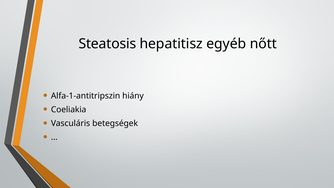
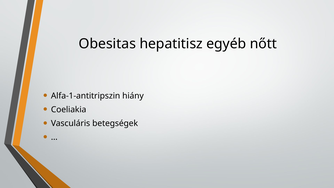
Steatosis: Steatosis -> Obesitas
